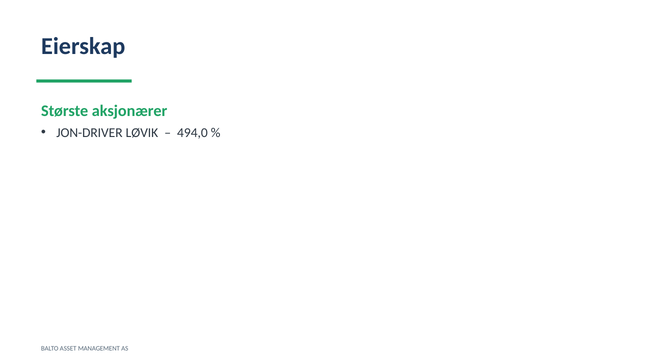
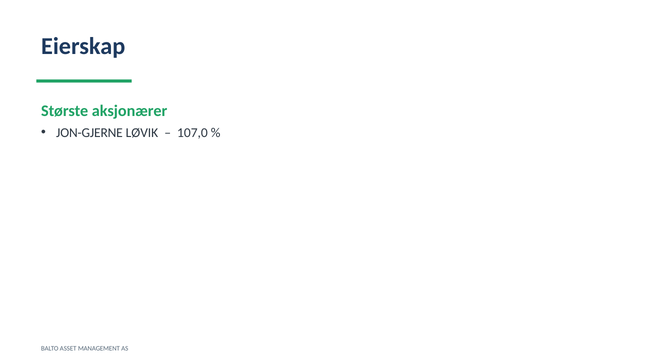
JON-DRIVER: JON-DRIVER -> JON-GJERNE
494,0: 494,0 -> 107,0
